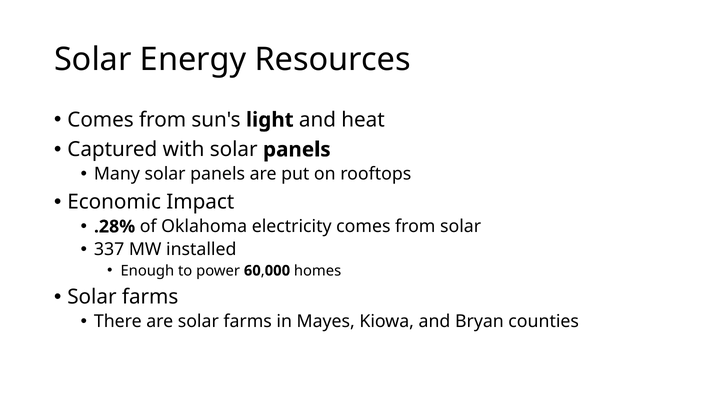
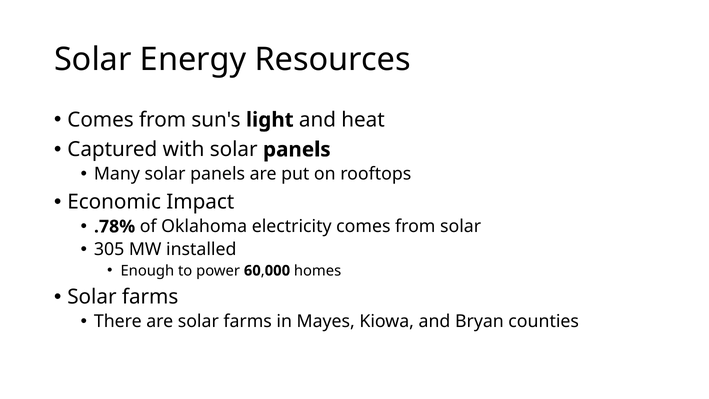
.28%: .28% -> .78%
337: 337 -> 305
